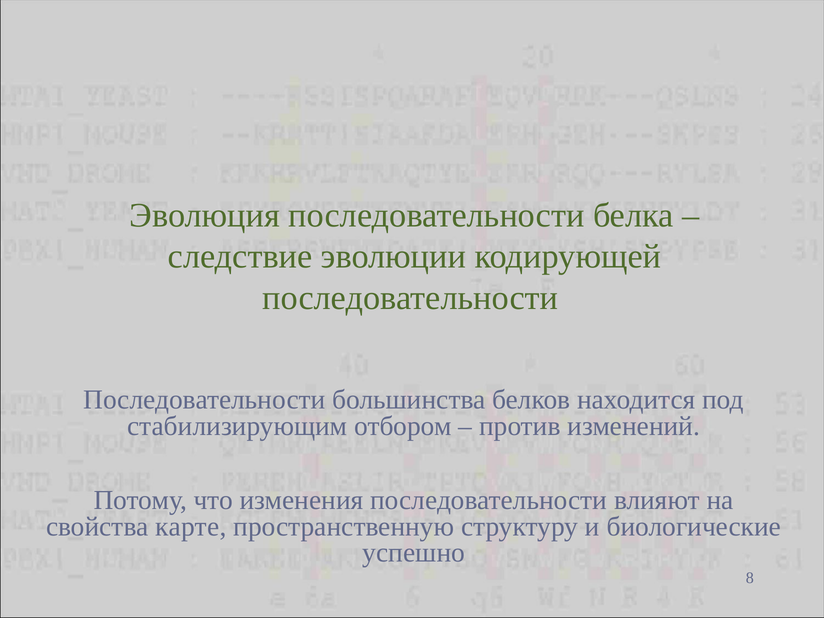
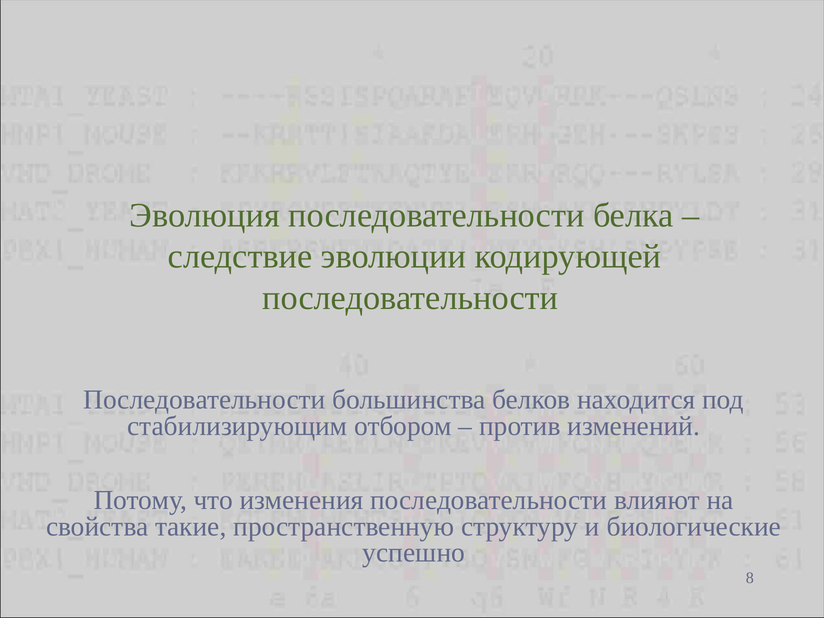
карте: карте -> такие
